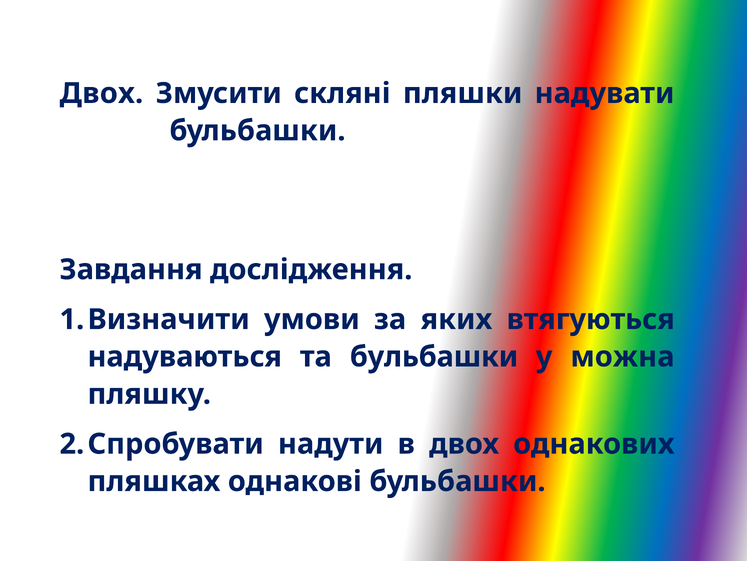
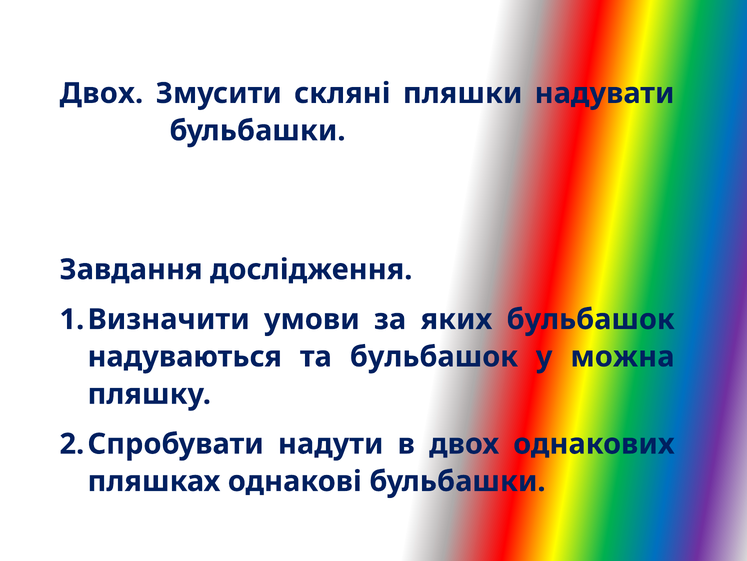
яких втягуються: втягуються -> бульбашок
та бульбашки: бульбашки -> бульбашок
